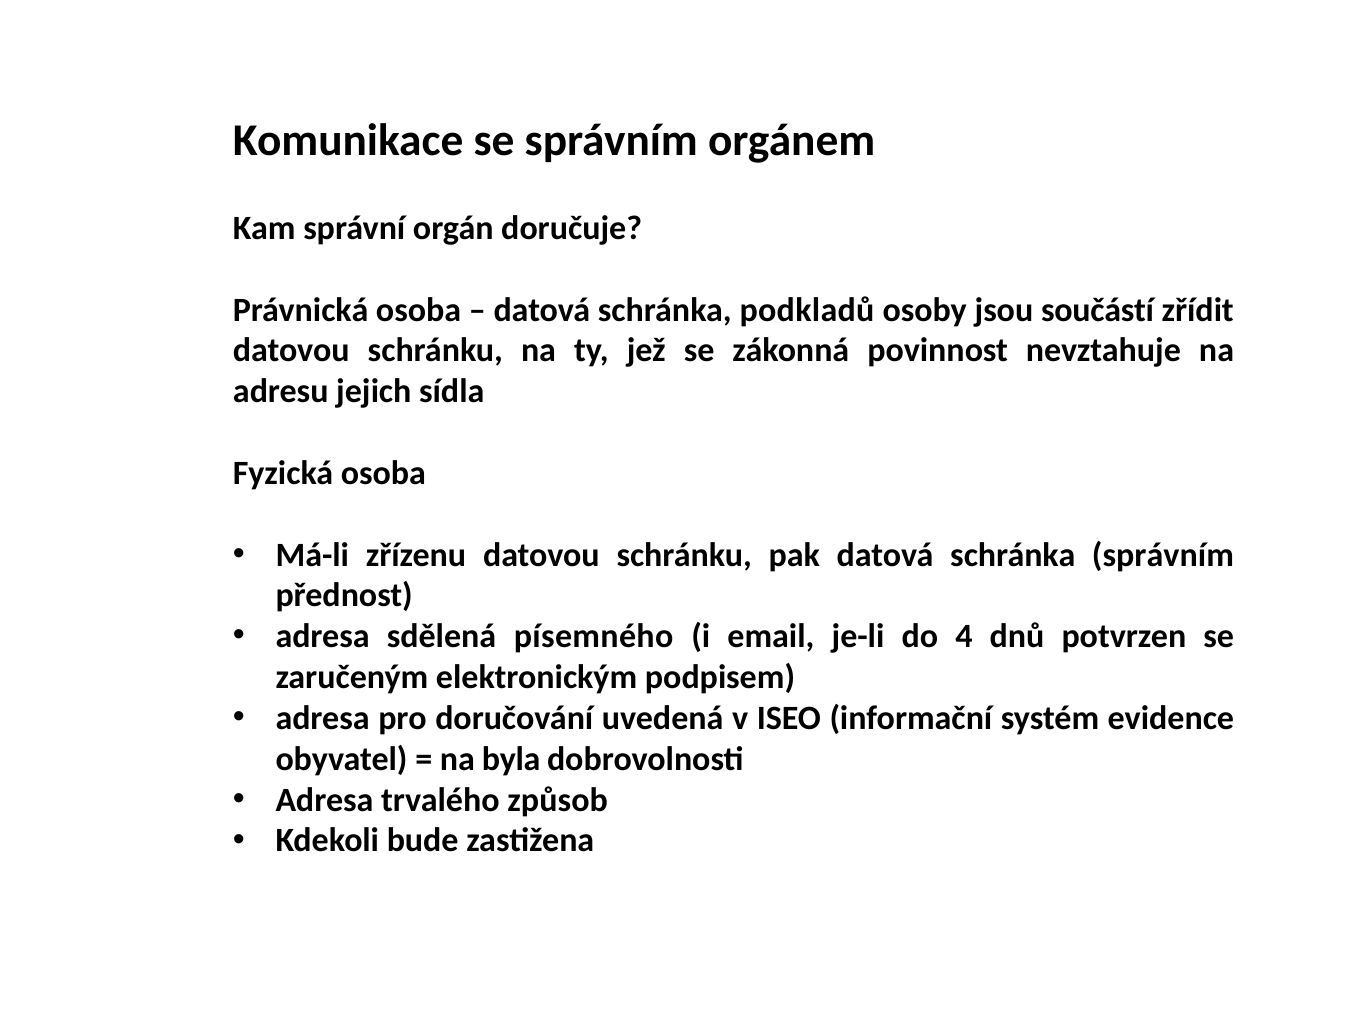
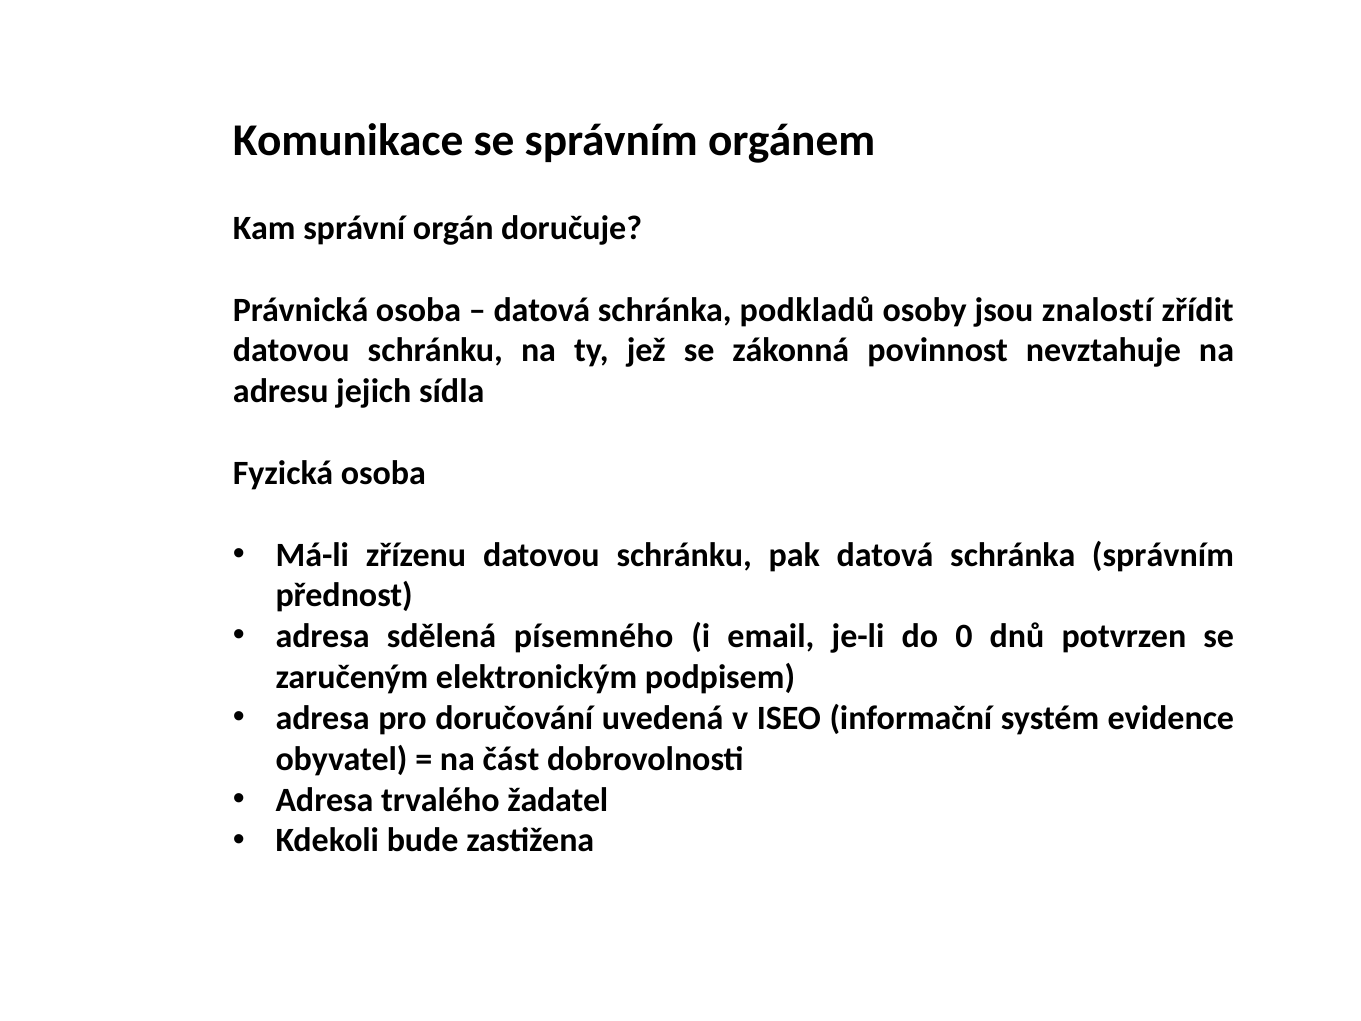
součástí: součástí -> znalostí
4: 4 -> 0
byla: byla -> část
způsob: způsob -> žadatel
